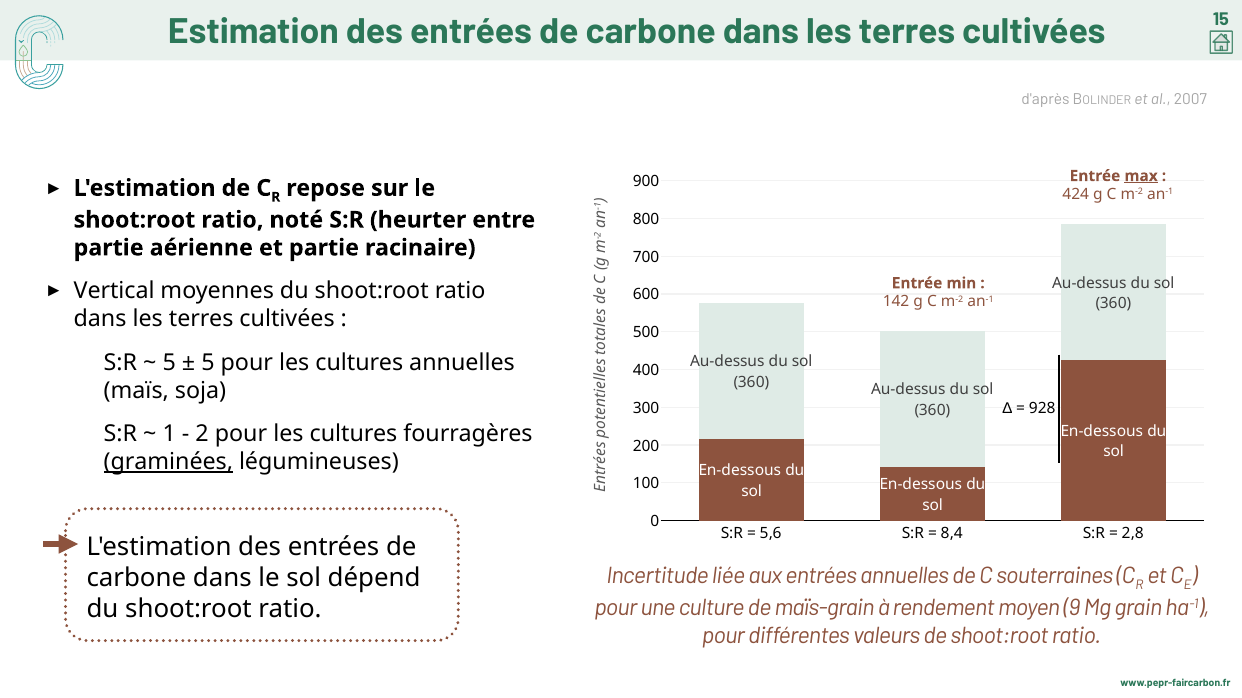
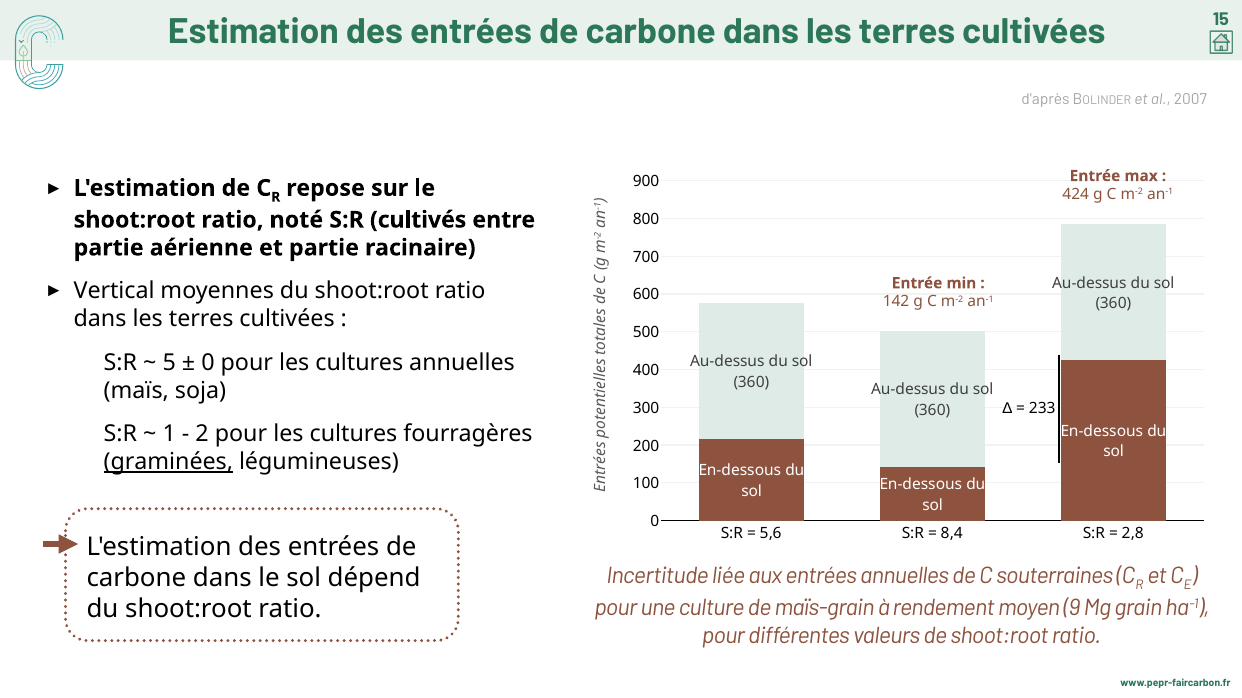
max underline: present -> none
heurter: heurter -> cultivés
5 at (208, 363): 5 -> 0
928: 928 -> 233
